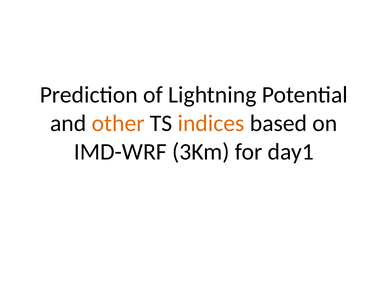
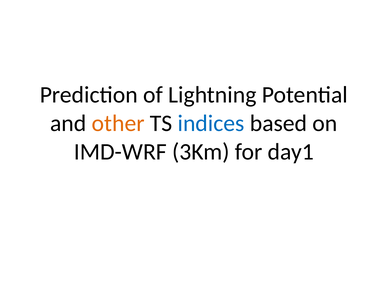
indices colour: orange -> blue
